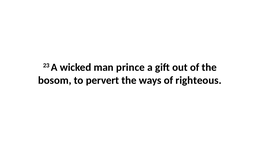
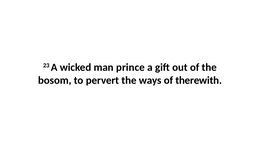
righteous: righteous -> therewith
